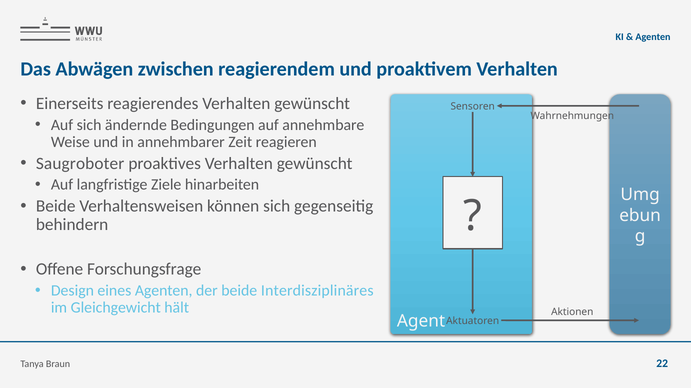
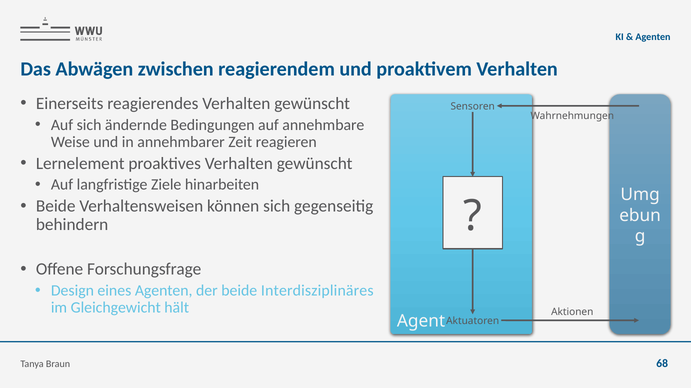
Saugroboter: Saugroboter -> Lernelement
22: 22 -> 68
